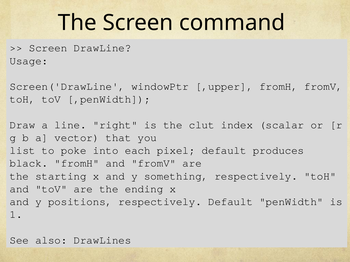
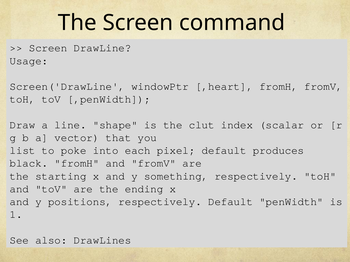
,upper: ,upper -> ,heart
right: right -> shape
